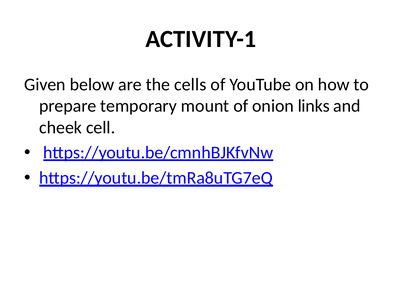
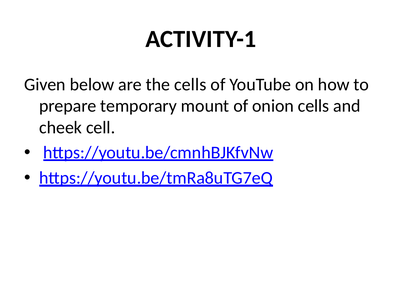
onion links: links -> cells
